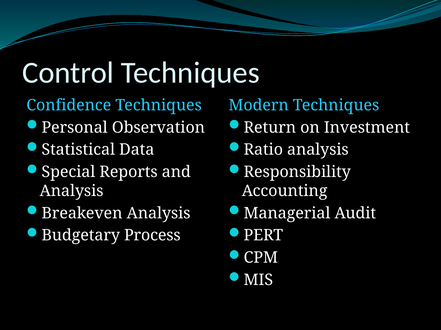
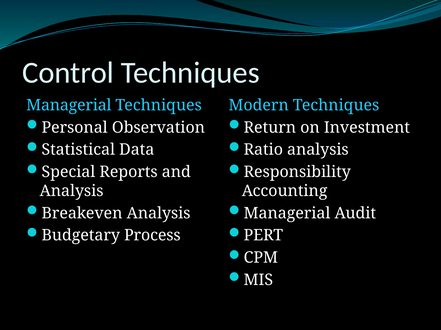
Confidence at (69, 105): Confidence -> Managerial
